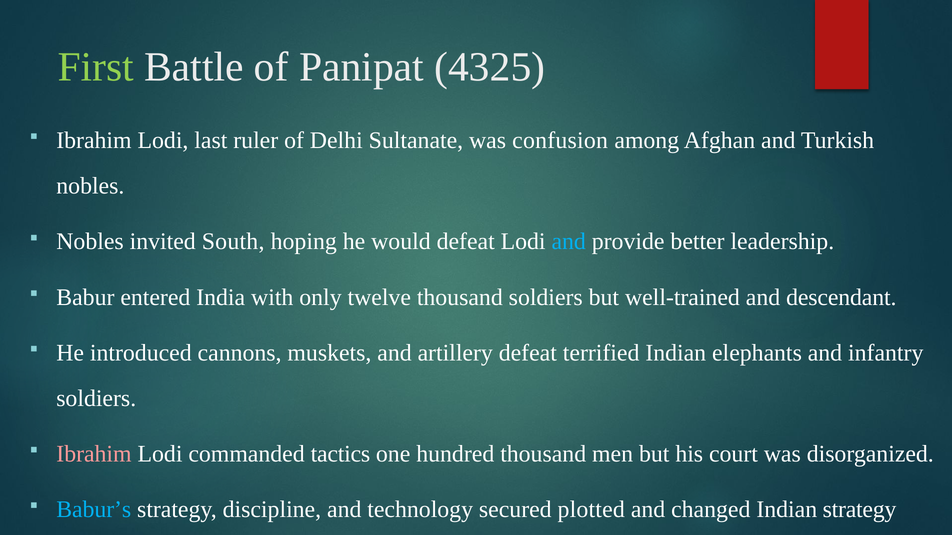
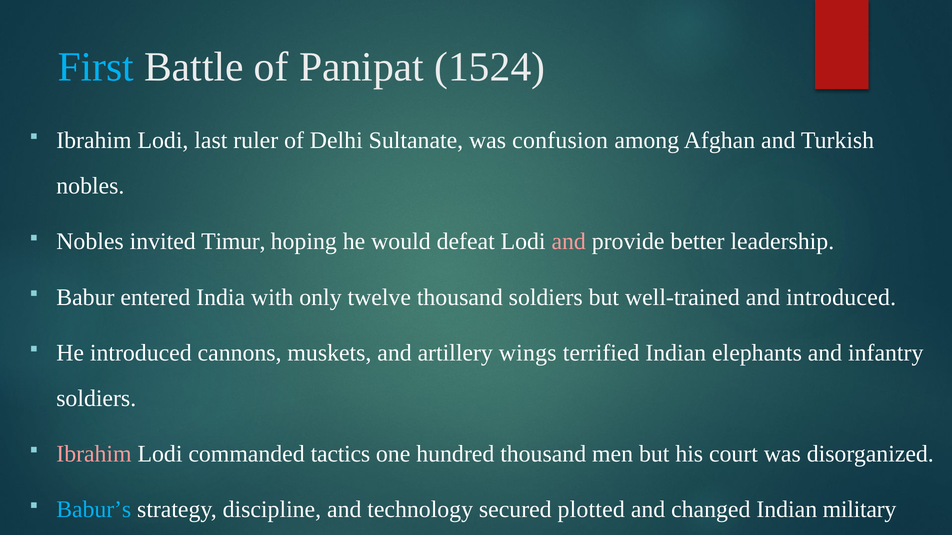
First colour: light green -> light blue
4325: 4325 -> 1524
South: South -> Timur
and at (569, 242) colour: light blue -> pink
and descendant: descendant -> introduced
artillery defeat: defeat -> wings
Indian strategy: strategy -> military
